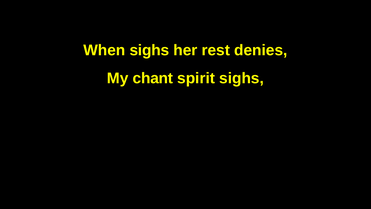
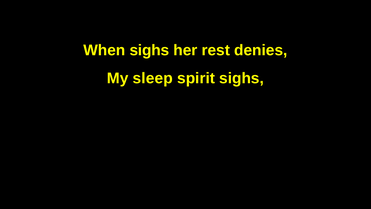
chant: chant -> sleep
